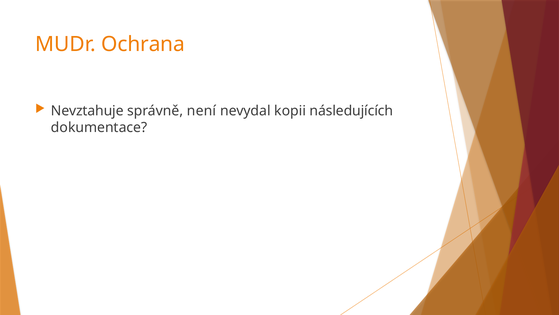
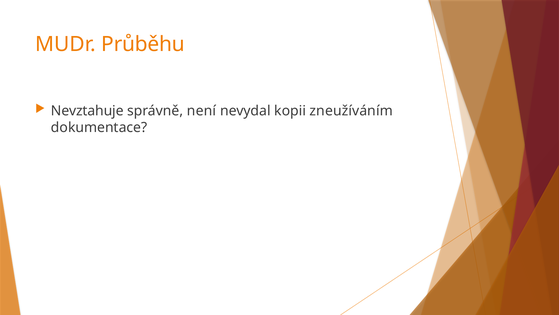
Ochrana: Ochrana -> Průběhu
následujících: následujících -> zneužíváním
